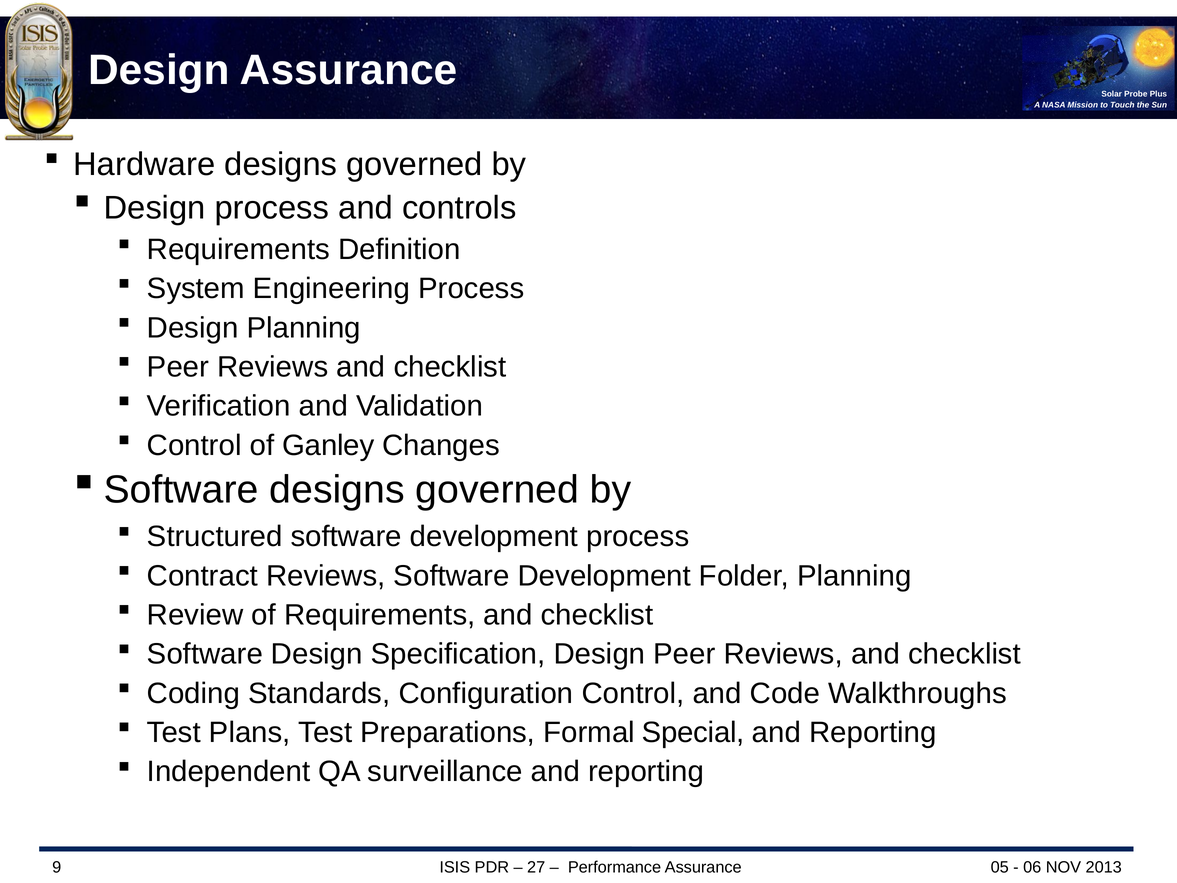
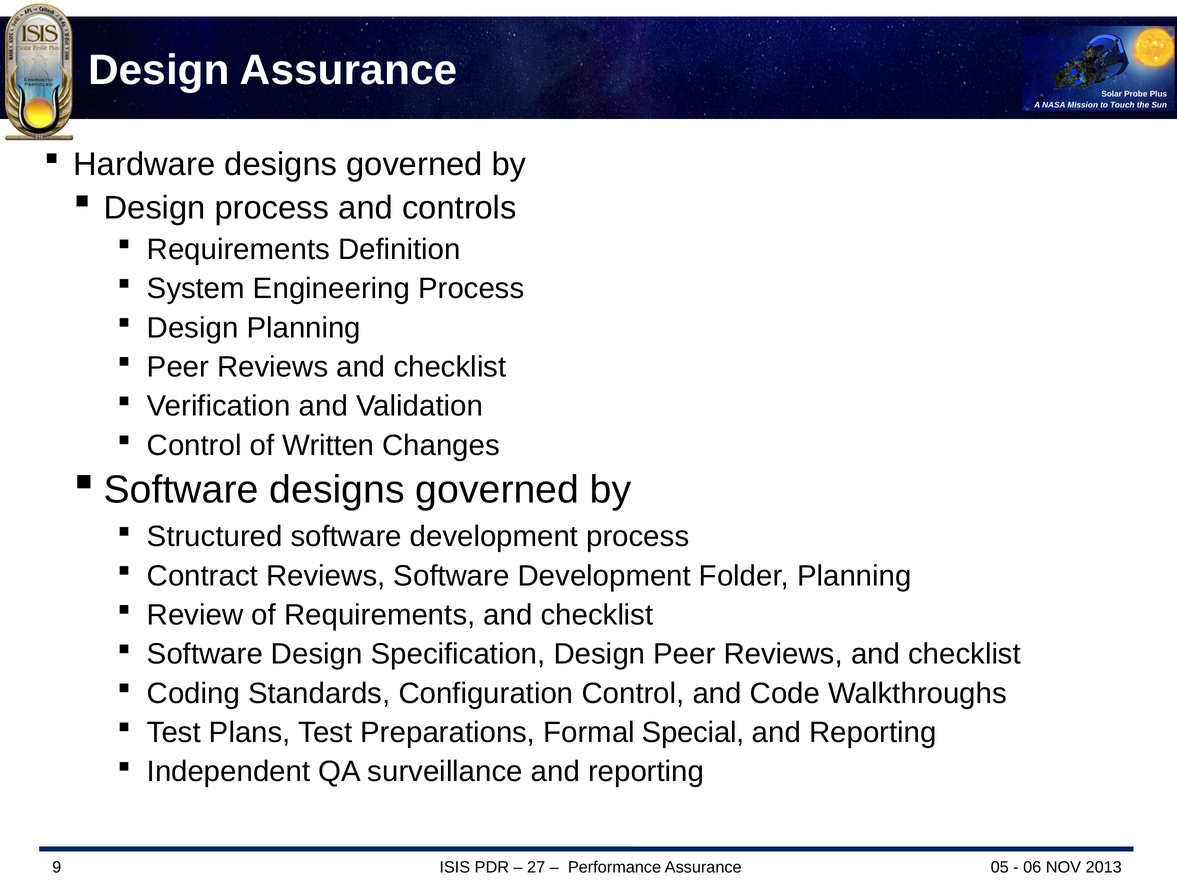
Ganley: Ganley -> Written
